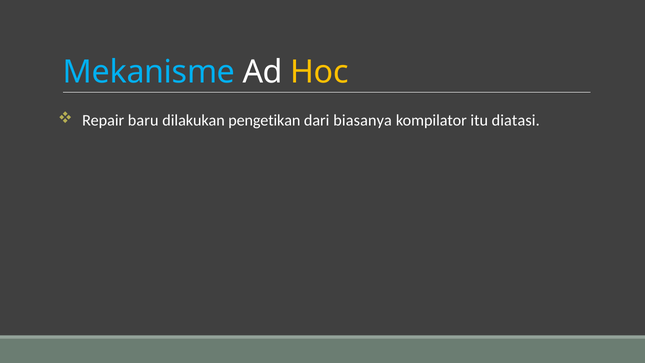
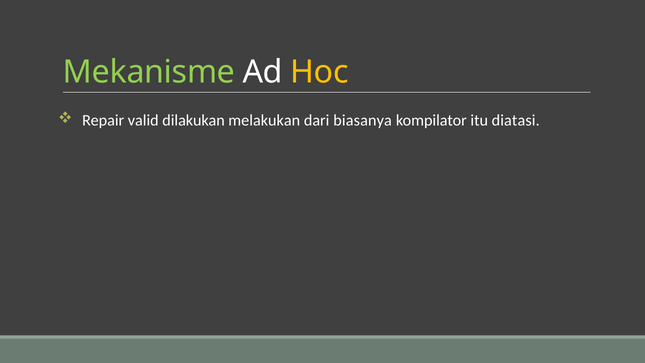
Mekanisme colour: light blue -> light green
baru: baru -> valid
pengetikan: pengetikan -> melakukan
